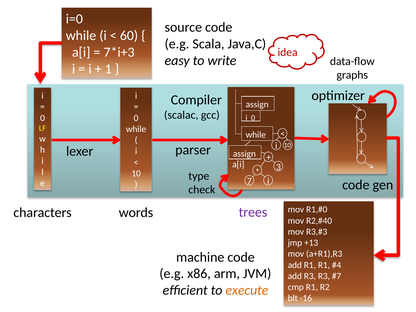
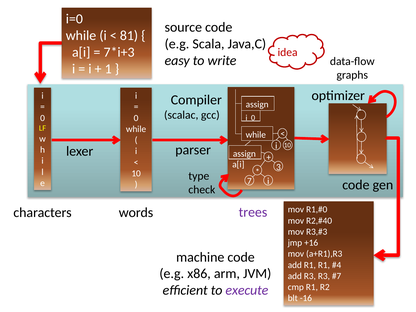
60: 60 -> 81
+13: +13 -> +16
execute colour: orange -> purple
